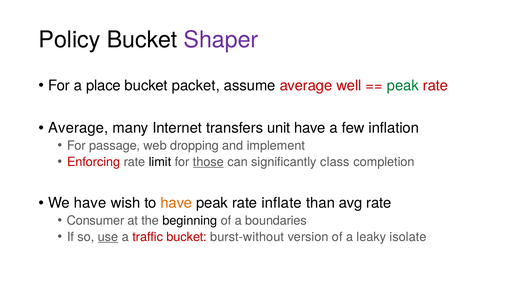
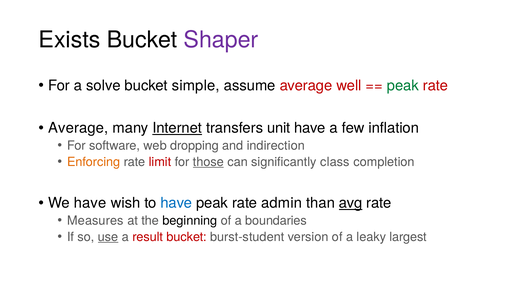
Policy: Policy -> Exists
place: place -> solve
packet: packet -> simple
Internet underline: none -> present
passage: passage -> software
implement: implement -> indirection
Enforcing colour: red -> orange
limit colour: black -> red
have at (176, 203) colour: orange -> blue
inflate: inflate -> admin
avg underline: none -> present
Consumer: Consumer -> Measures
traffic: traffic -> result
burst-without: burst-without -> burst-student
isolate: isolate -> largest
